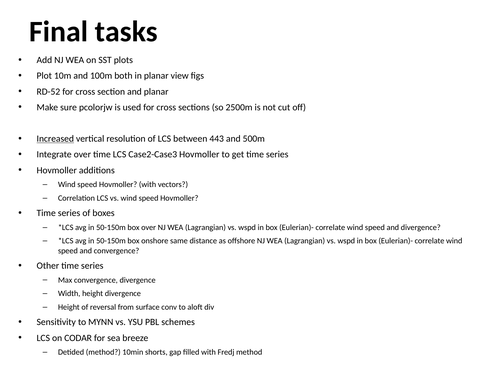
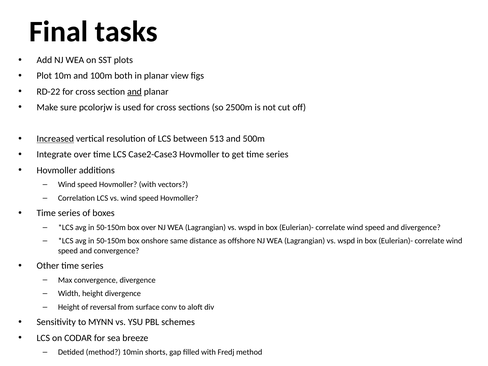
RD-52: RD-52 -> RD-22
and at (134, 92) underline: none -> present
443: 443 -> 513
